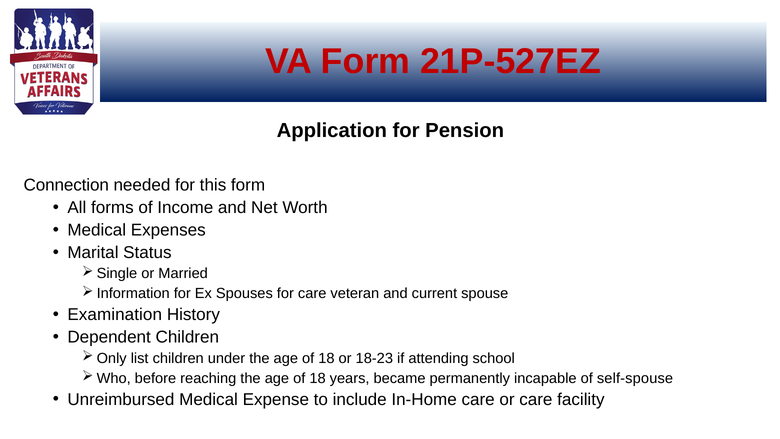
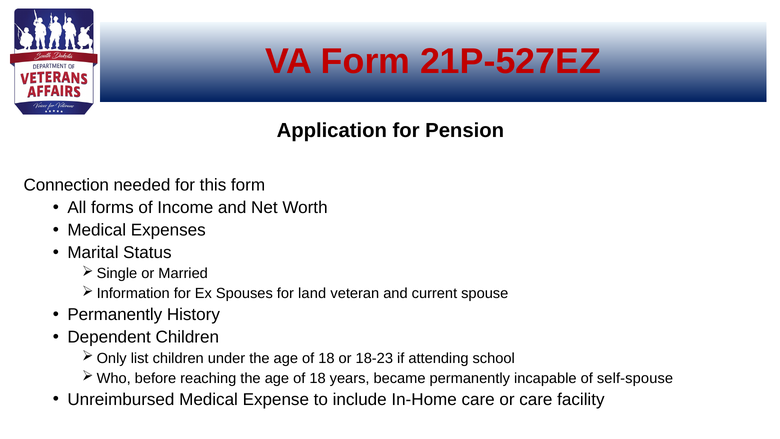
for care: care -> land
Examination at (115, 314): Examination -> Permanently
